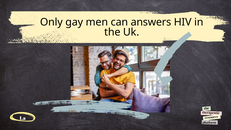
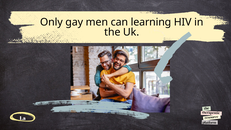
answers: answers -> learning
